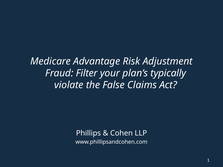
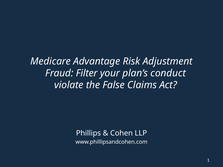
typically: typically -> conduct
